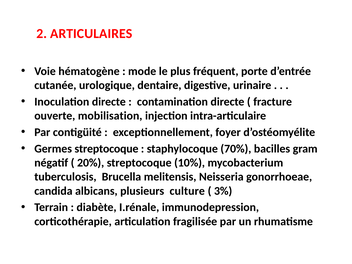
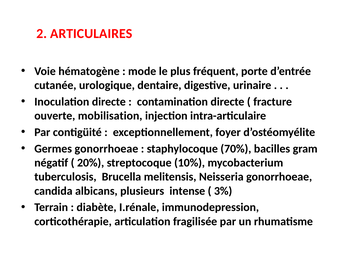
Germes streptocoque: streptocoque -> gonorrhoeae
culture: culture -> intense
